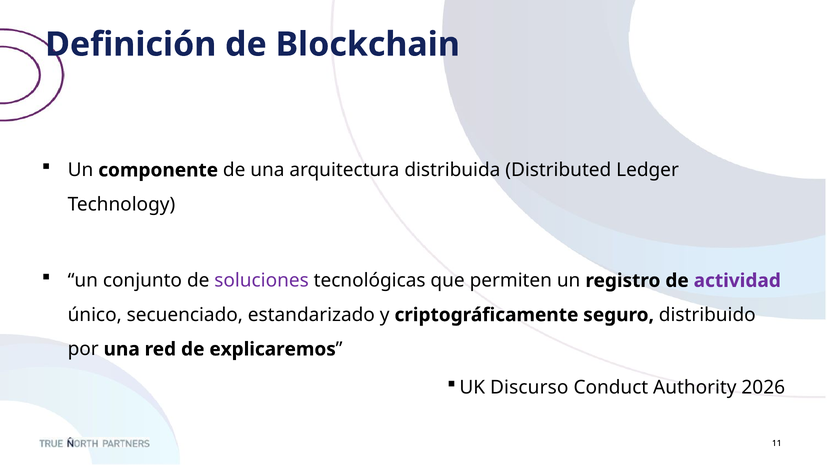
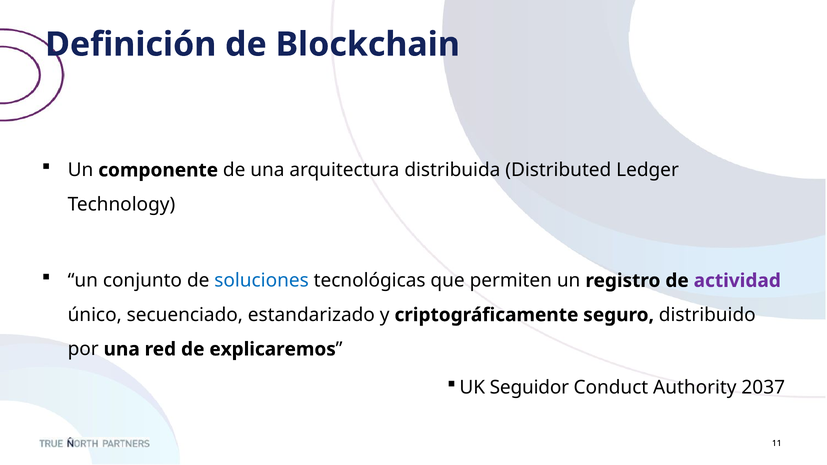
soluciones colour: purple -> blue
Discurso: Discurso -> Seguidor
2026: 2026 -> 2037
